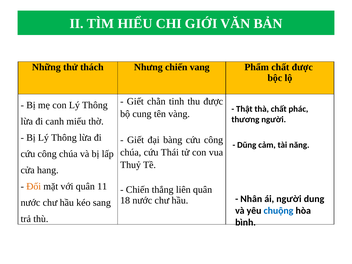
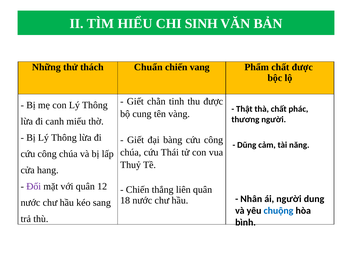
GIỚI: GIỚI -> SINH
Nhưng: Nhưng -> Chuẩn
Đối colour: orange -> purple
11: 11 -> 12
